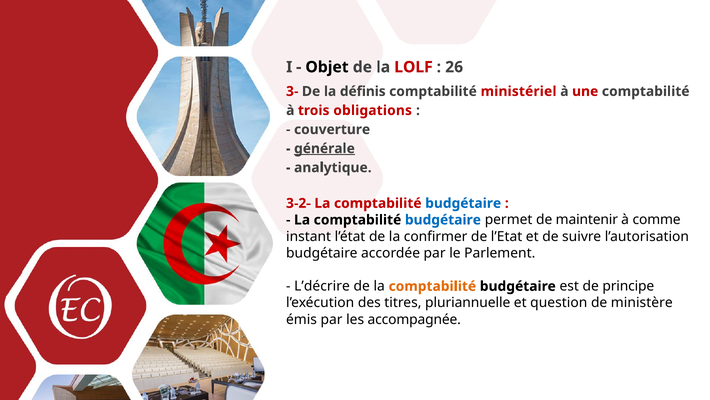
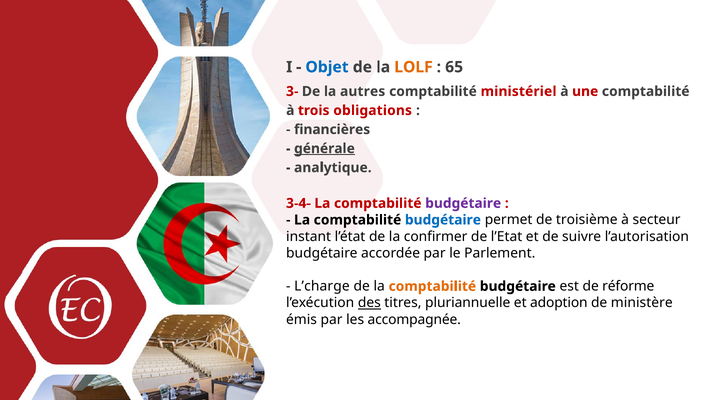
Objet colour: black -> blue
LOLF colour: red -> orange
26: 26 -> 65
définis: définis -> autres
couverture: couverture -> financières
3-2-: 3-2- -> 3-4-
budgétaire at (463, 203) colour: blue -> purple
maintenir: maintenir -> troisième
comme: comme -> secteur
L’décrire: L’décrire -> L’charge
principe: principe -> réforme
des underline: none -> present
question: question -> adoption
